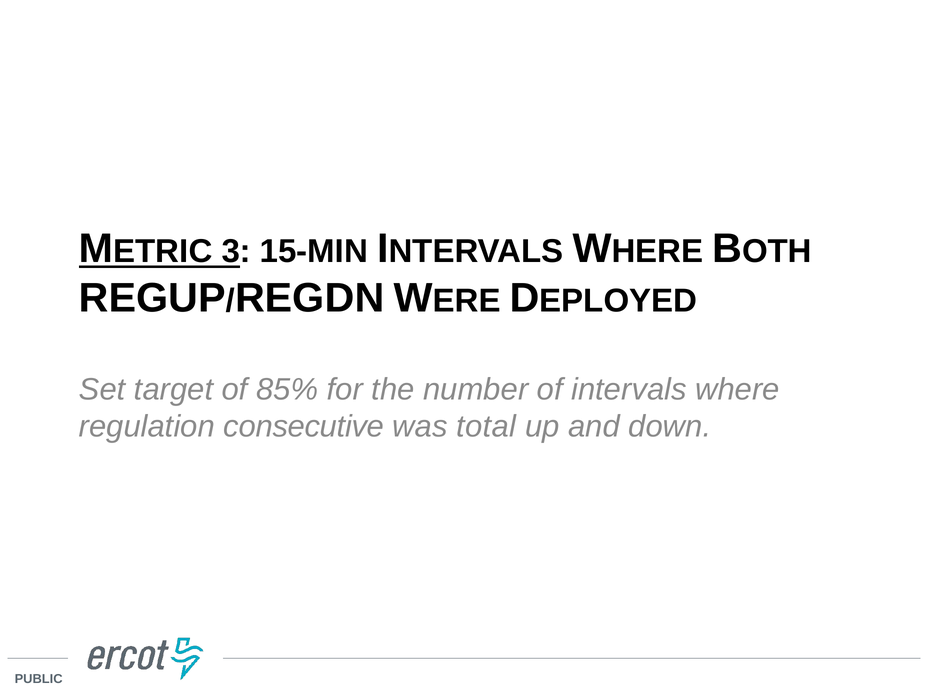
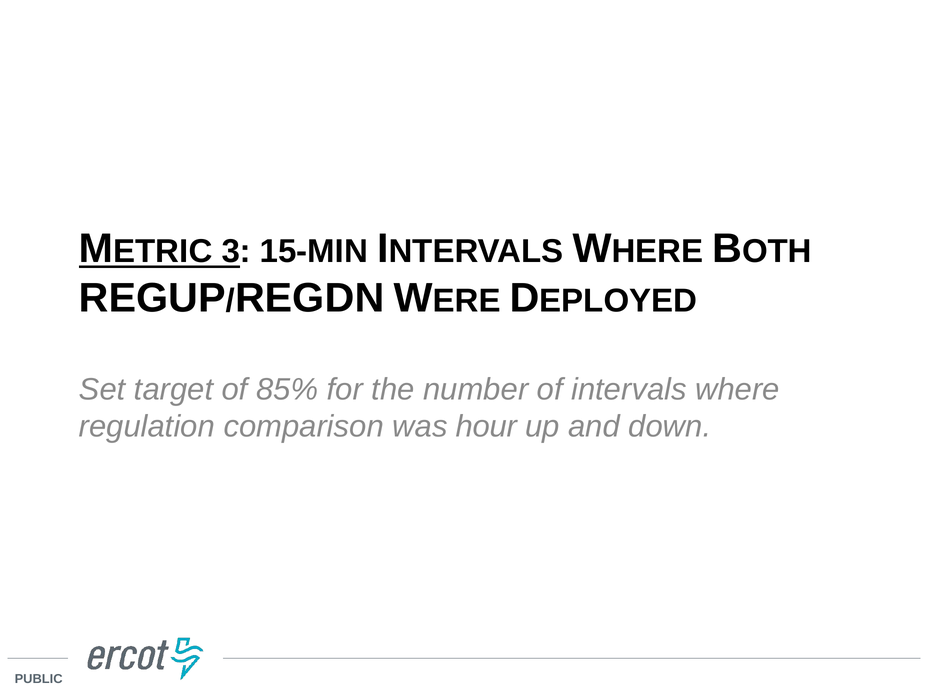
consecutive: consecutive -> comparison
total: total -> hour
